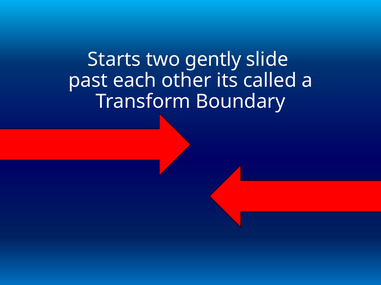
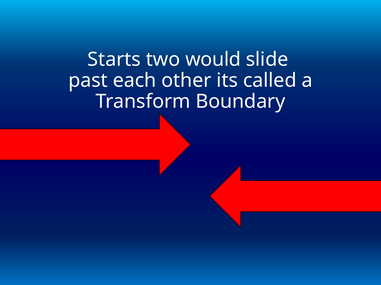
gently: gently -> would
